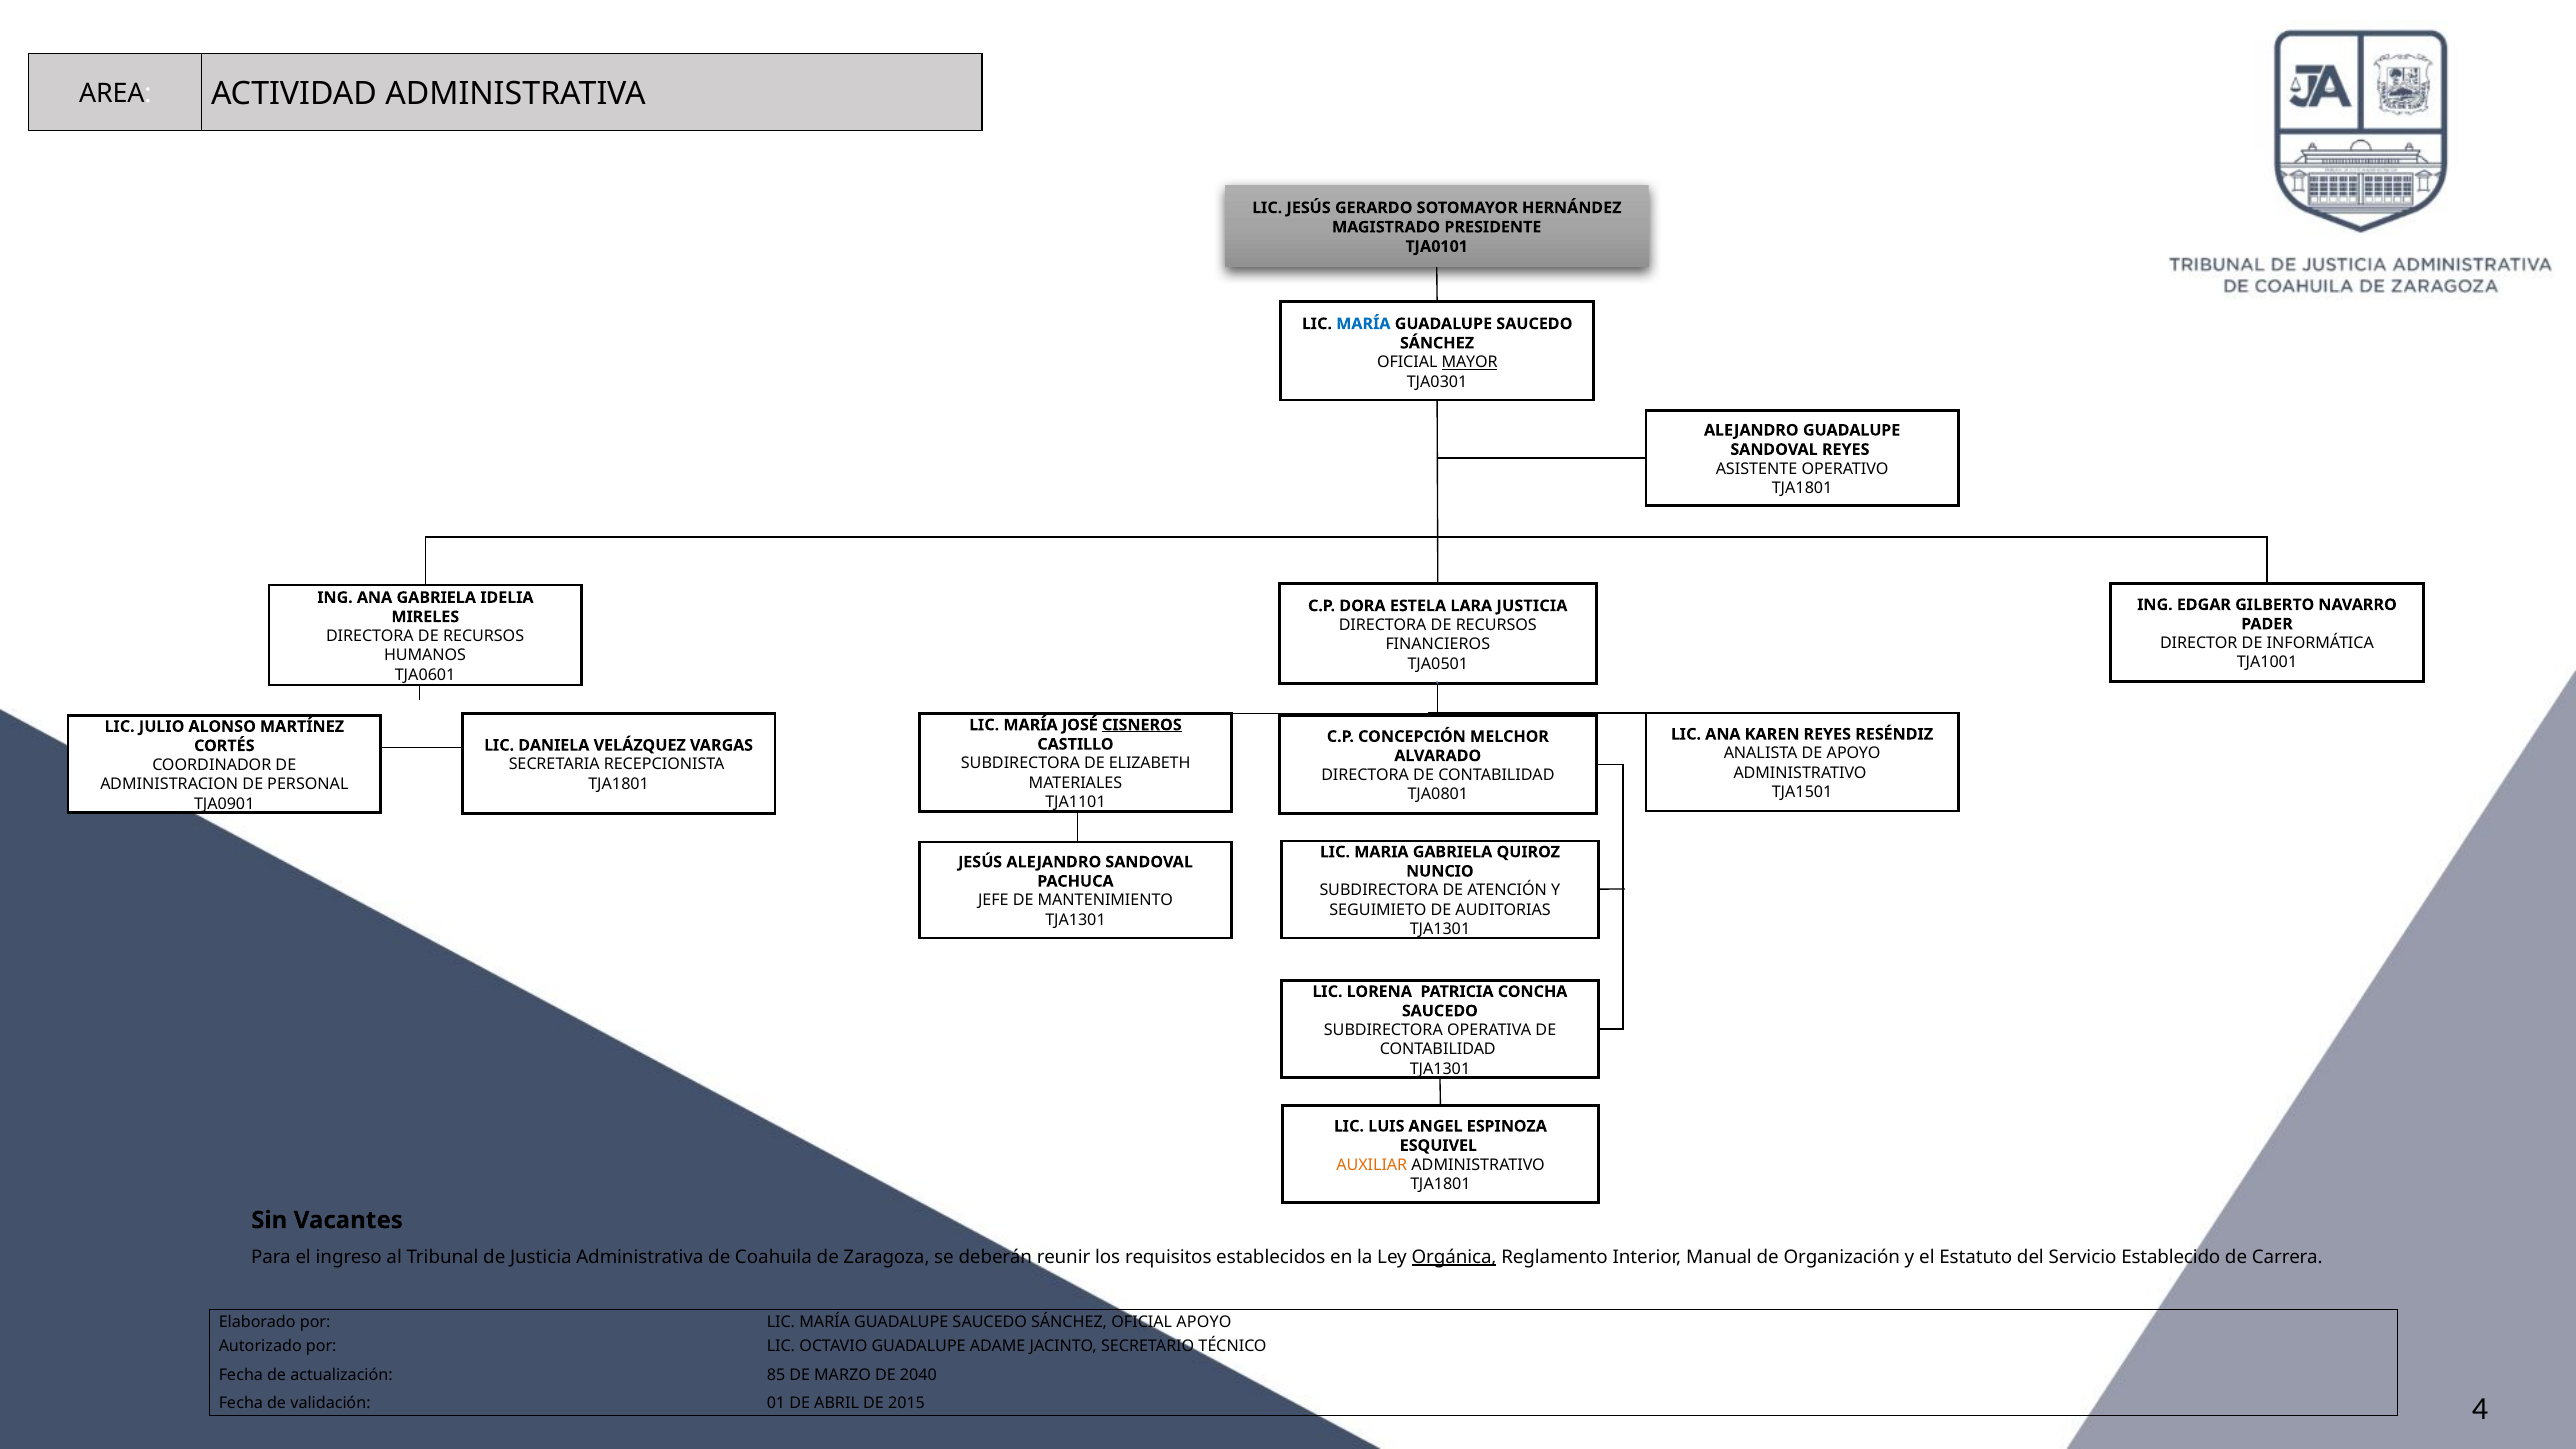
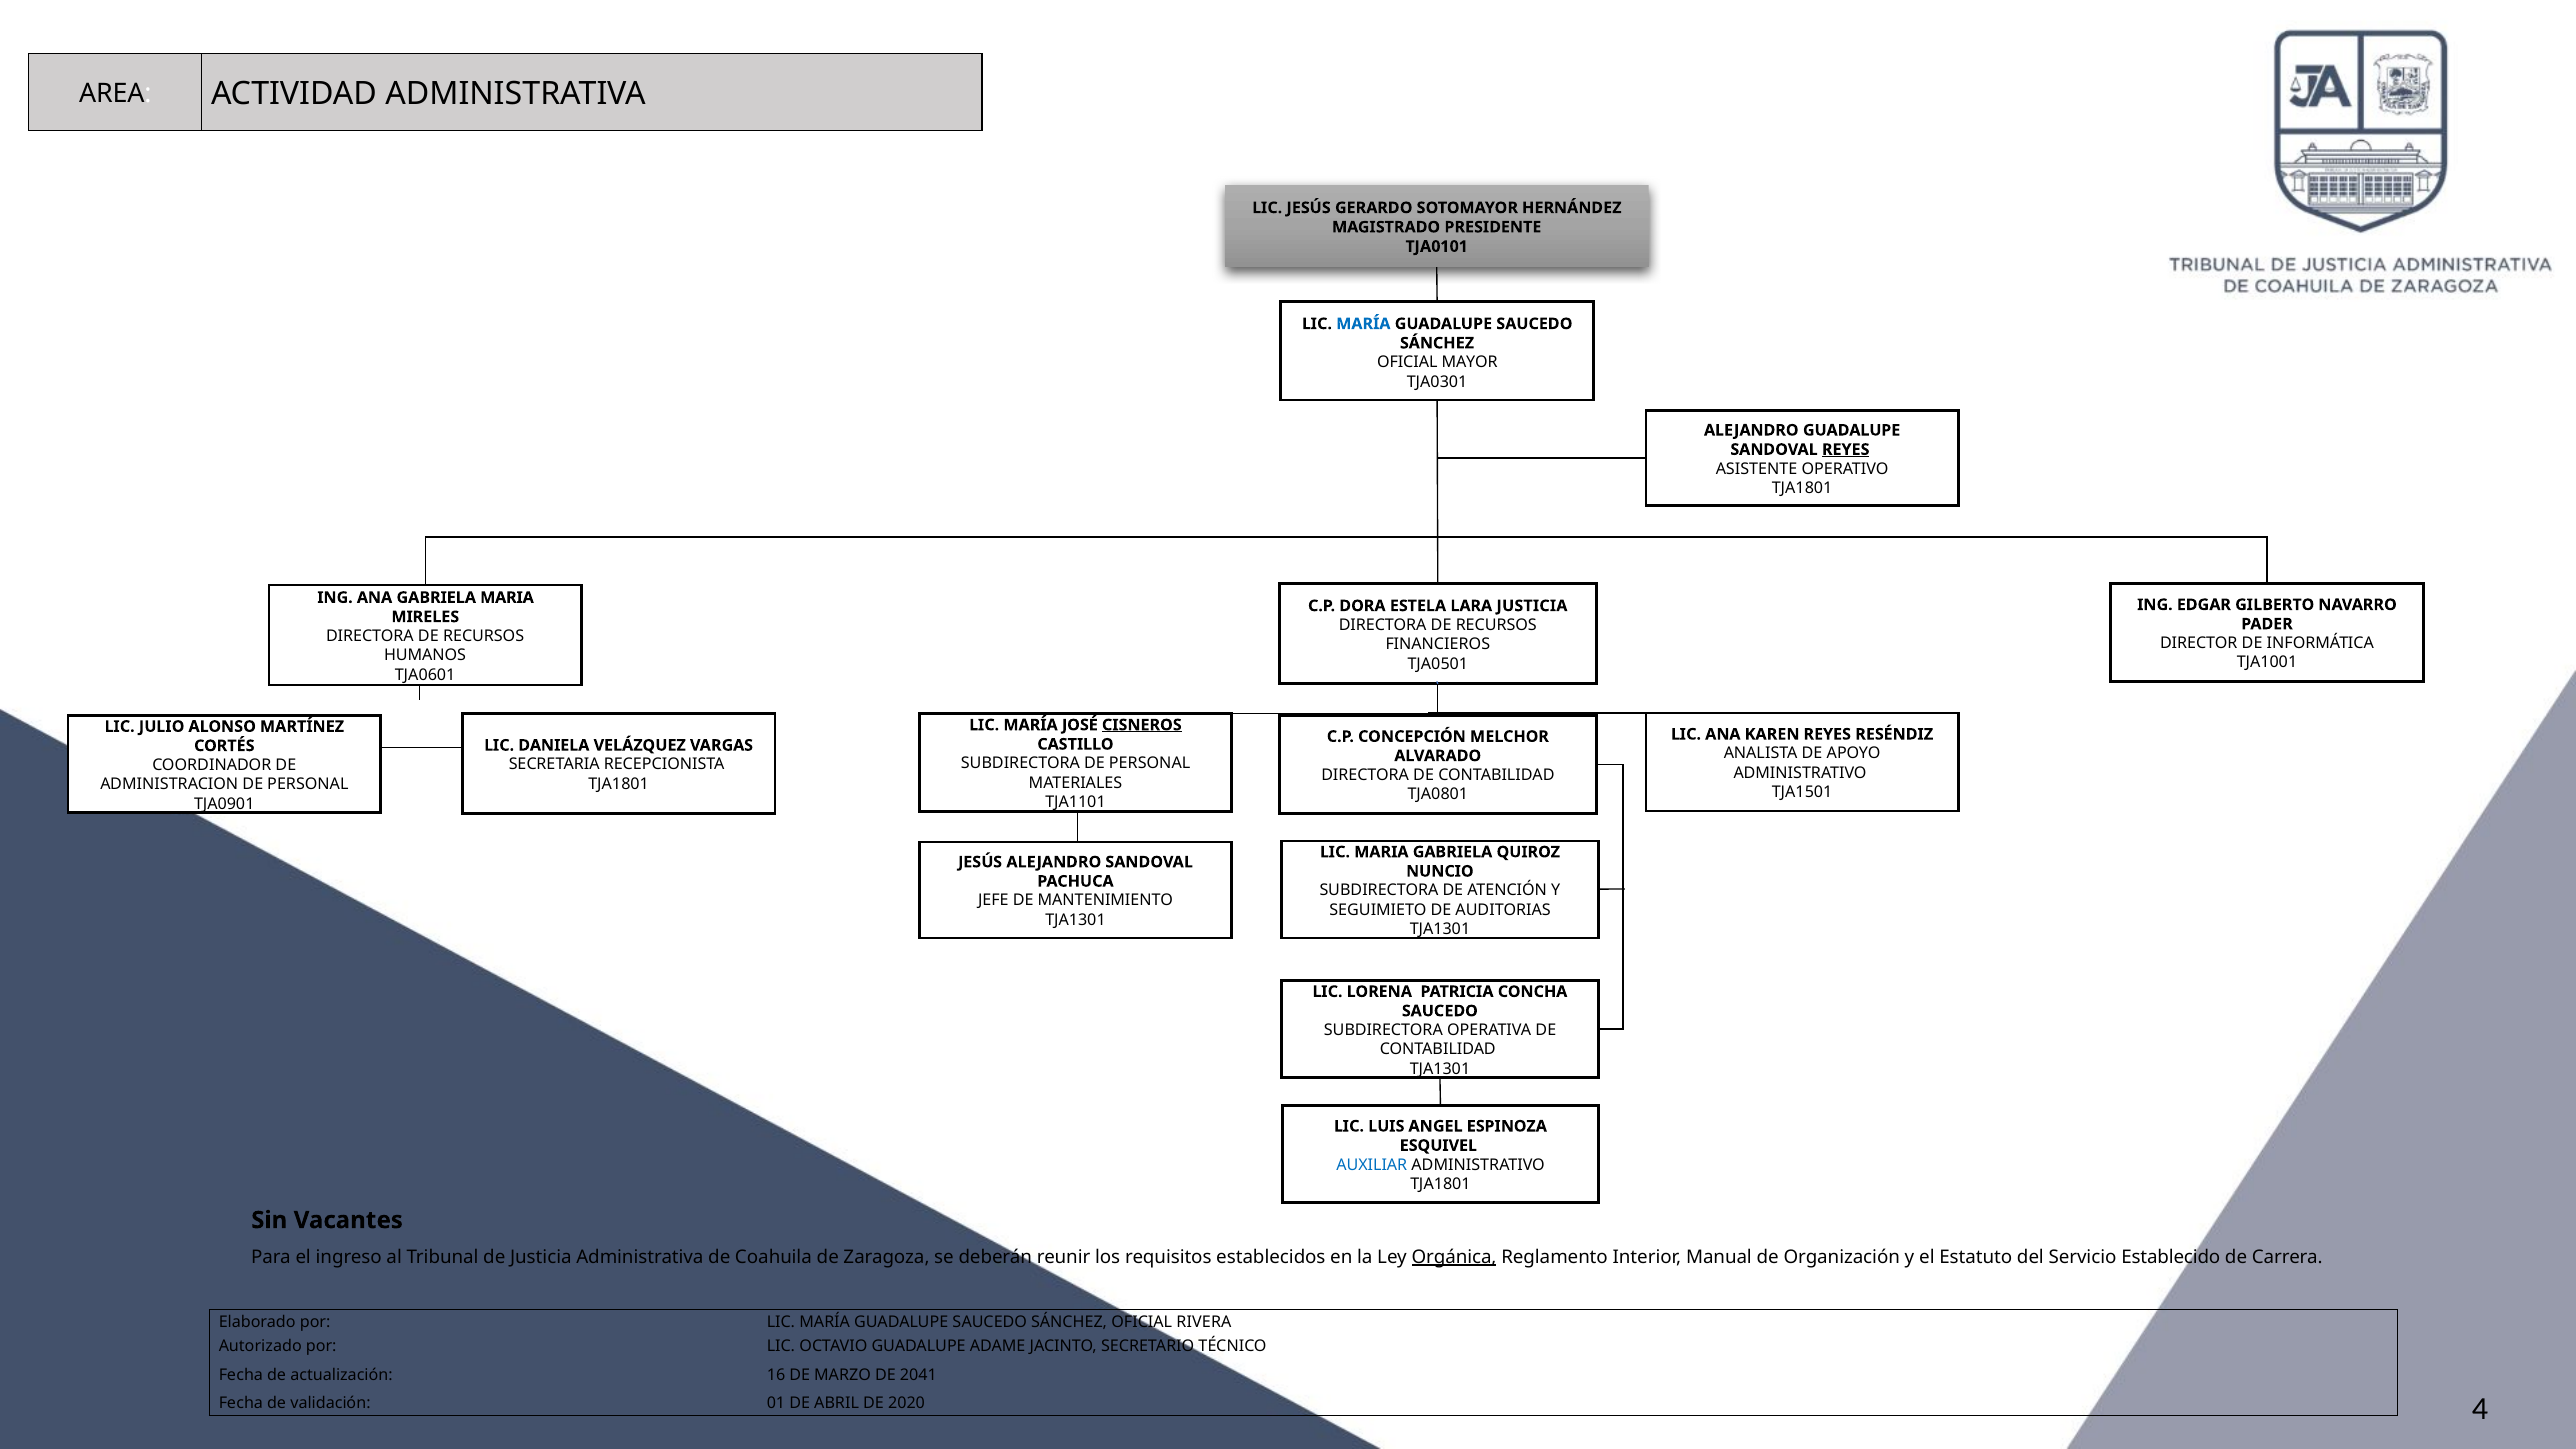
MAYOR underline: present -> none
REYES at (1846, 450) underline: none -> present
GABRIELA IDELIA: IDELIA -> MARIA
SUBDIRECTORA DE ELIZABETH: ELIZABETH -> PERSONAL
AUXILIAR colour: orange -> blue
OFICIAL APOYO: APOYO -> RIVERA
85: 85 -> 16
2040: 2040 -> 2041
2015: 2015 -> 2020
